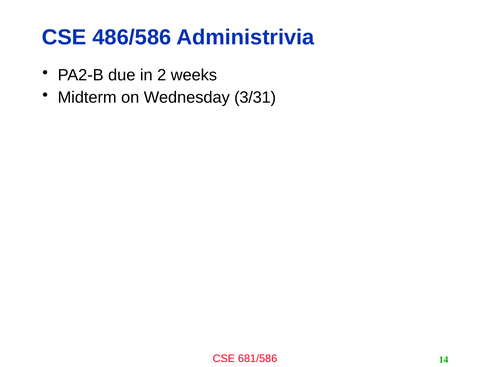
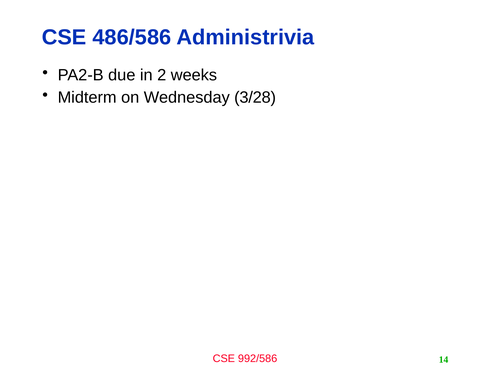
3/31: 3/31 -> 3/28
681/586: 681/586 -> 992/586
